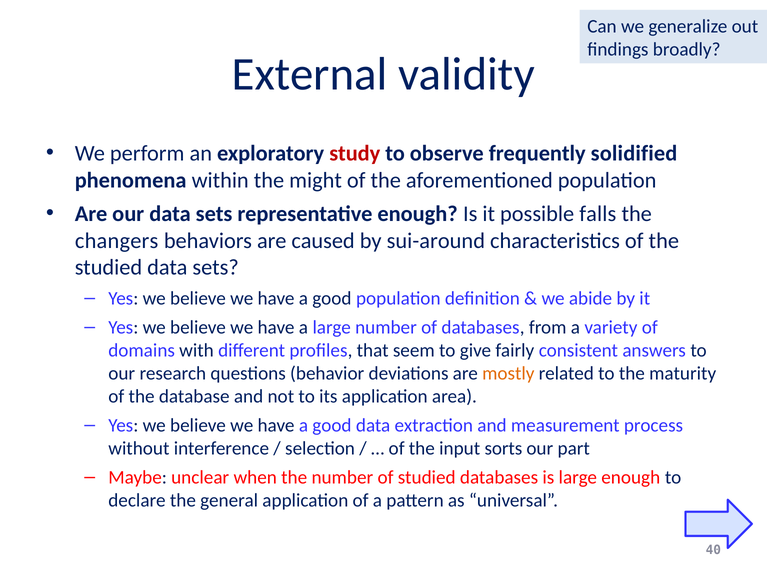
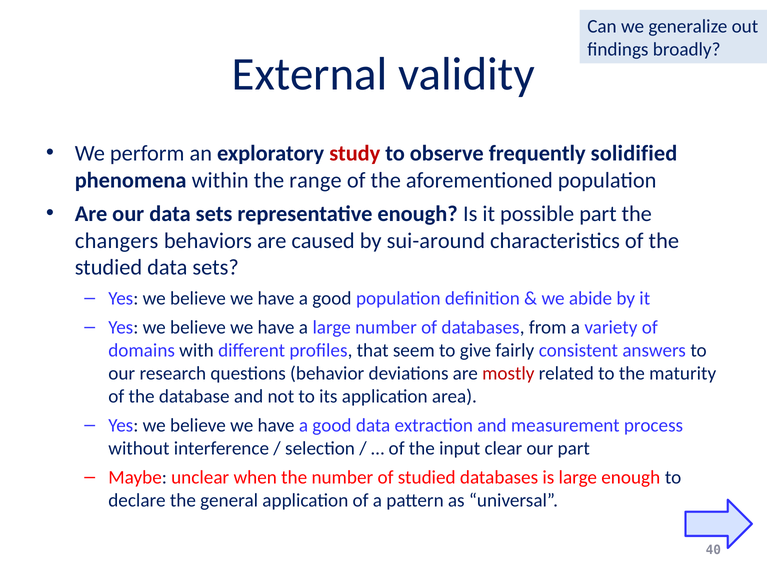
might: might -> range
possible falls: falls -> part
mostly colour: orange -> red
sorts: sorts -> clear
